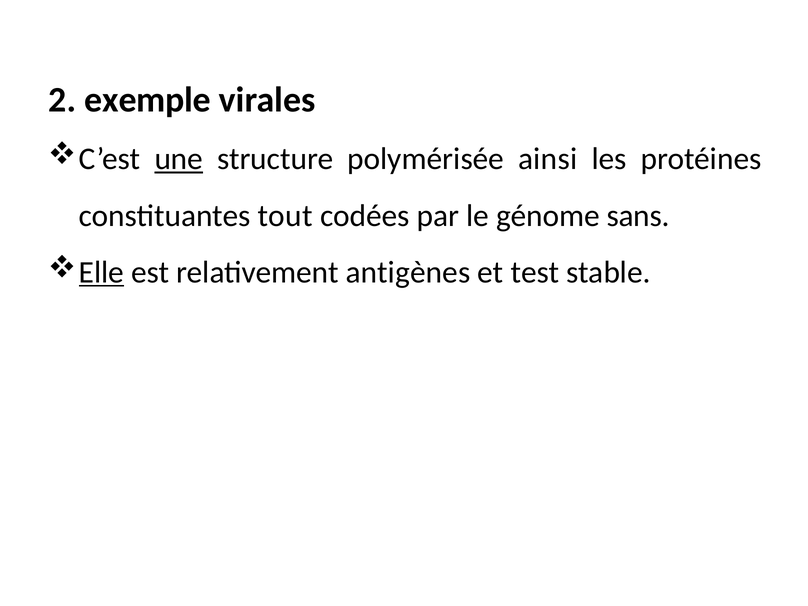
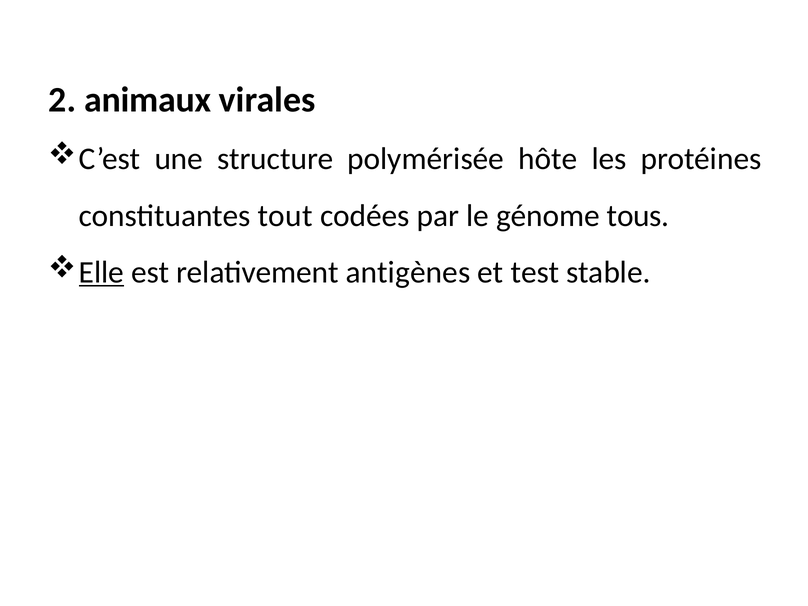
exemple: exemple -> animaux
une underline: present -> none
ainsi: ainsi -> hôte
sans: sans -> tous
